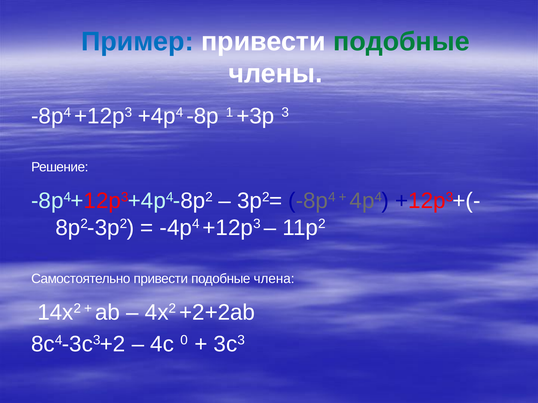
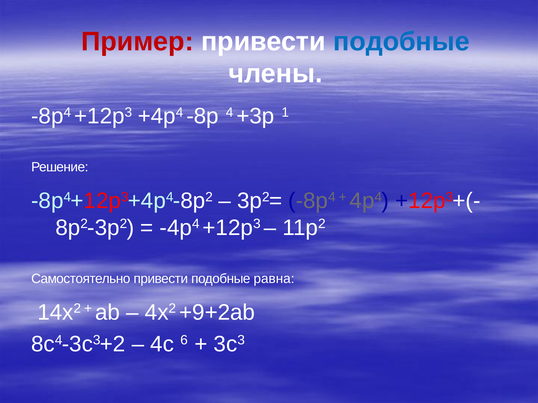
Пример colour: blue -> red
подобные at (401, 42) colour: green -> blue
1: 1 -> 4
3: 3 -> 1
члена: члена -> равна
+2+2ab: +2+2ab -> +9+2ab
0: 0 -> 6
